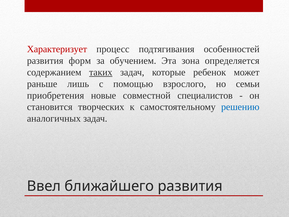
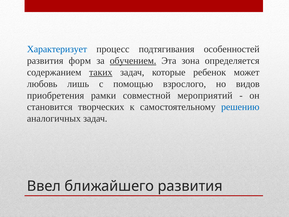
Характеризует colour: red -> blue
обучением underline: none -> present
раньше: раньше -> любовь
семьи: семьи -> видов
новые: новые -> рамки
специалистов: специалистов -> мероприятий
